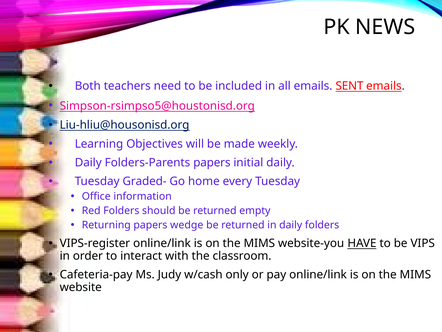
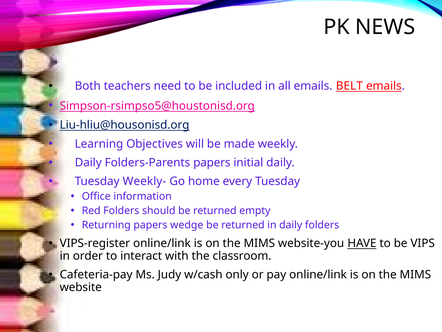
SENT: SENT -> BELT
Graded-: Graded- -> Weekly-
